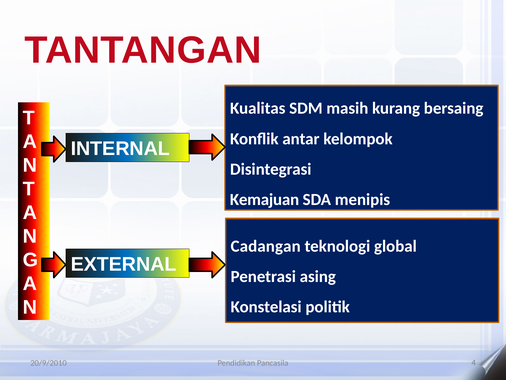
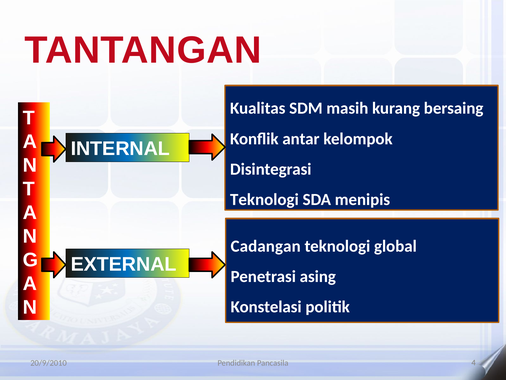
Kemajuan at (265, 199): Kemajuan -> Teknologi
